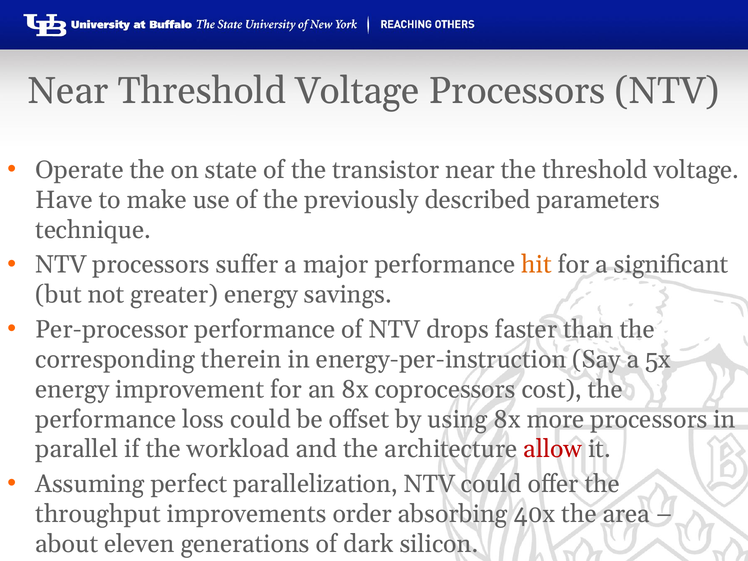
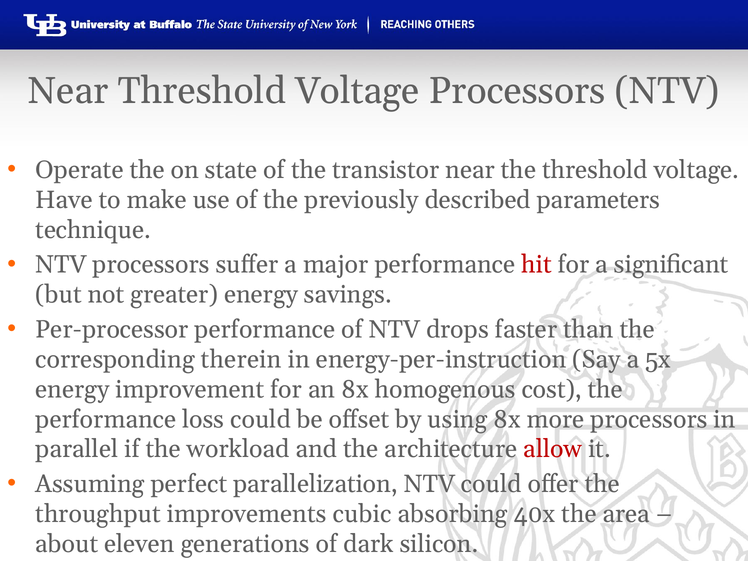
hit colour: orange -> red
coprocessors: coprocessors -> homogenous
order: order -> cubic
